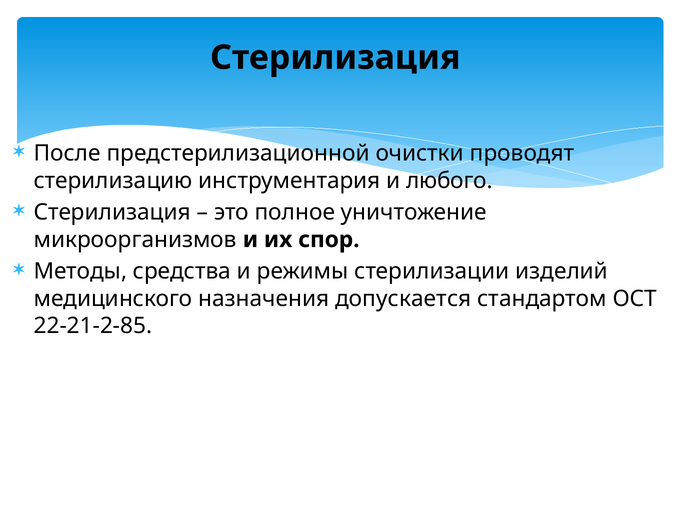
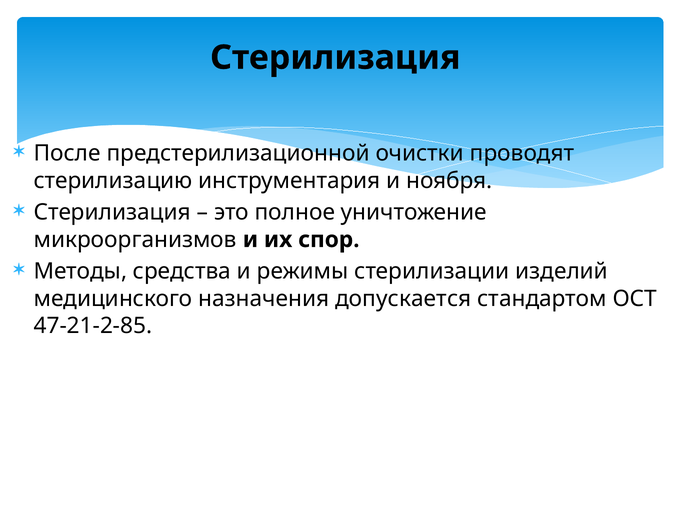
любого: любого -> ноября
22-21-2-85: 22-21-2-85 -> 47-21-2-85
